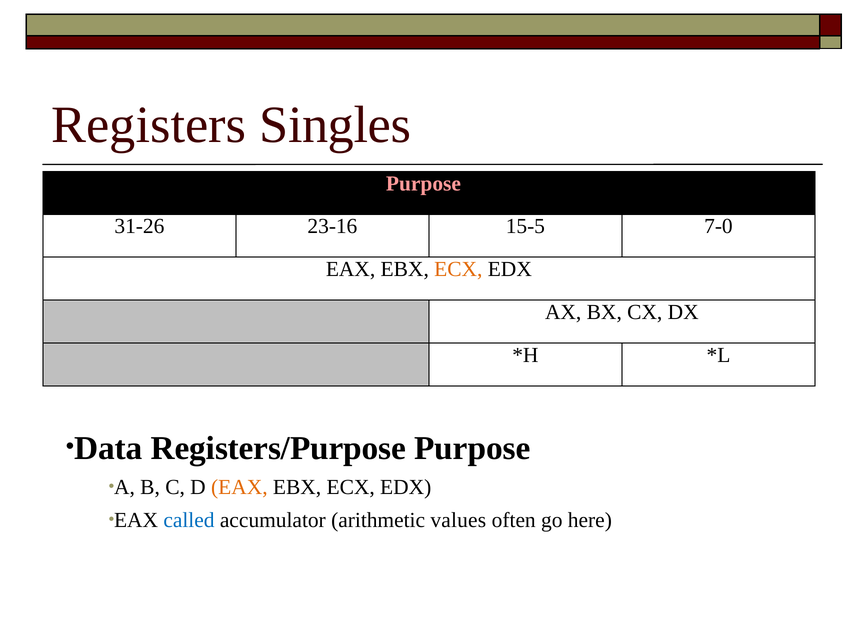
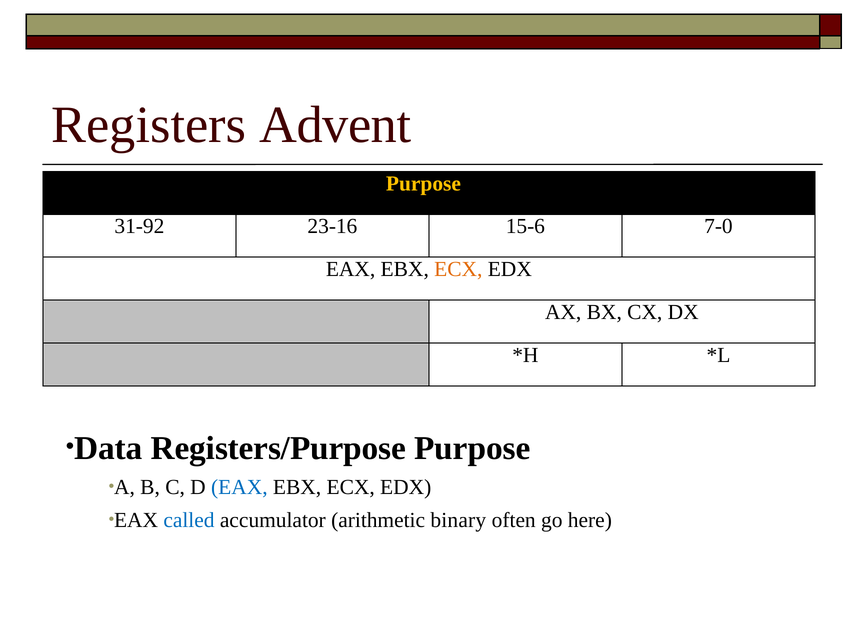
Singles: Singles -> Advent
Purpose at (423, 184) colour: pink -> yellow
31-26: 31-26 -> 31-92
15-5: 15-5 -> 15-6
EAX at (239, 488) colour: orange -> blue
values: values -> binary
